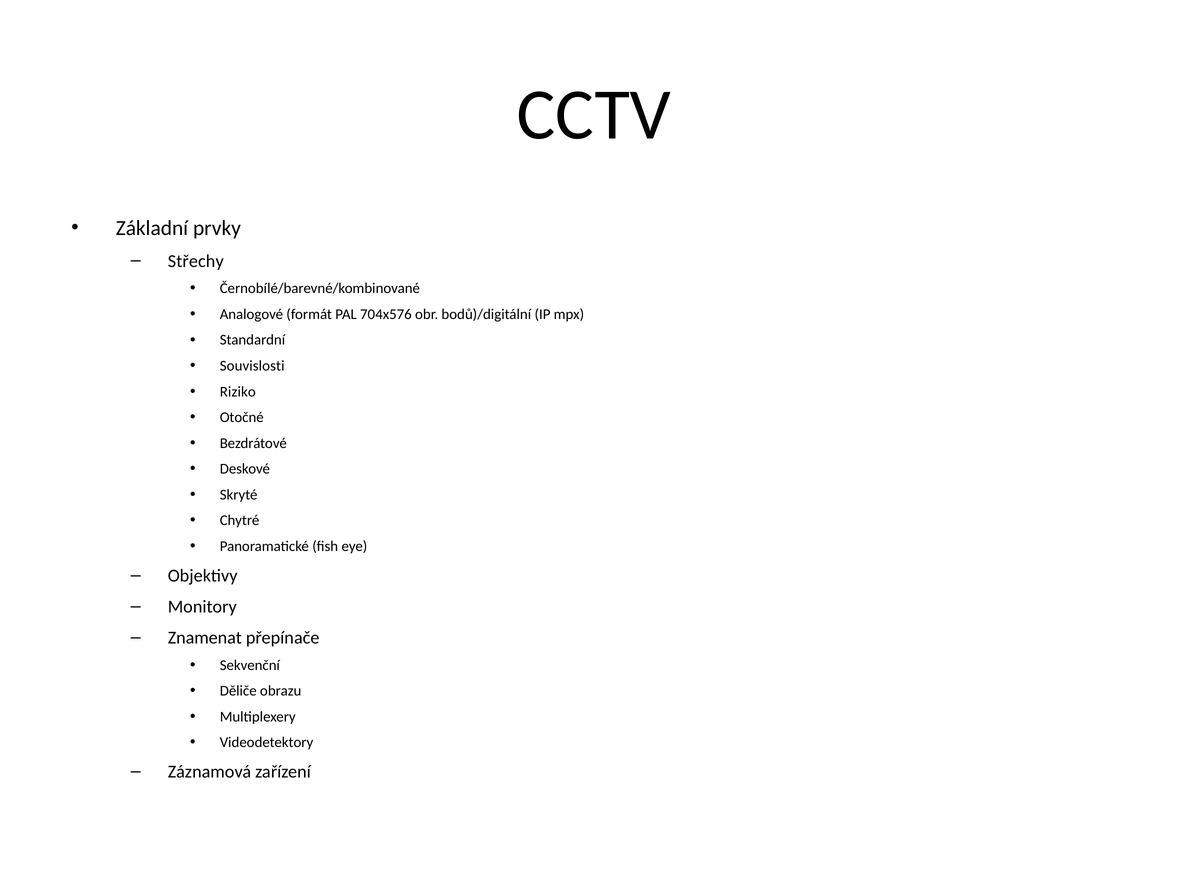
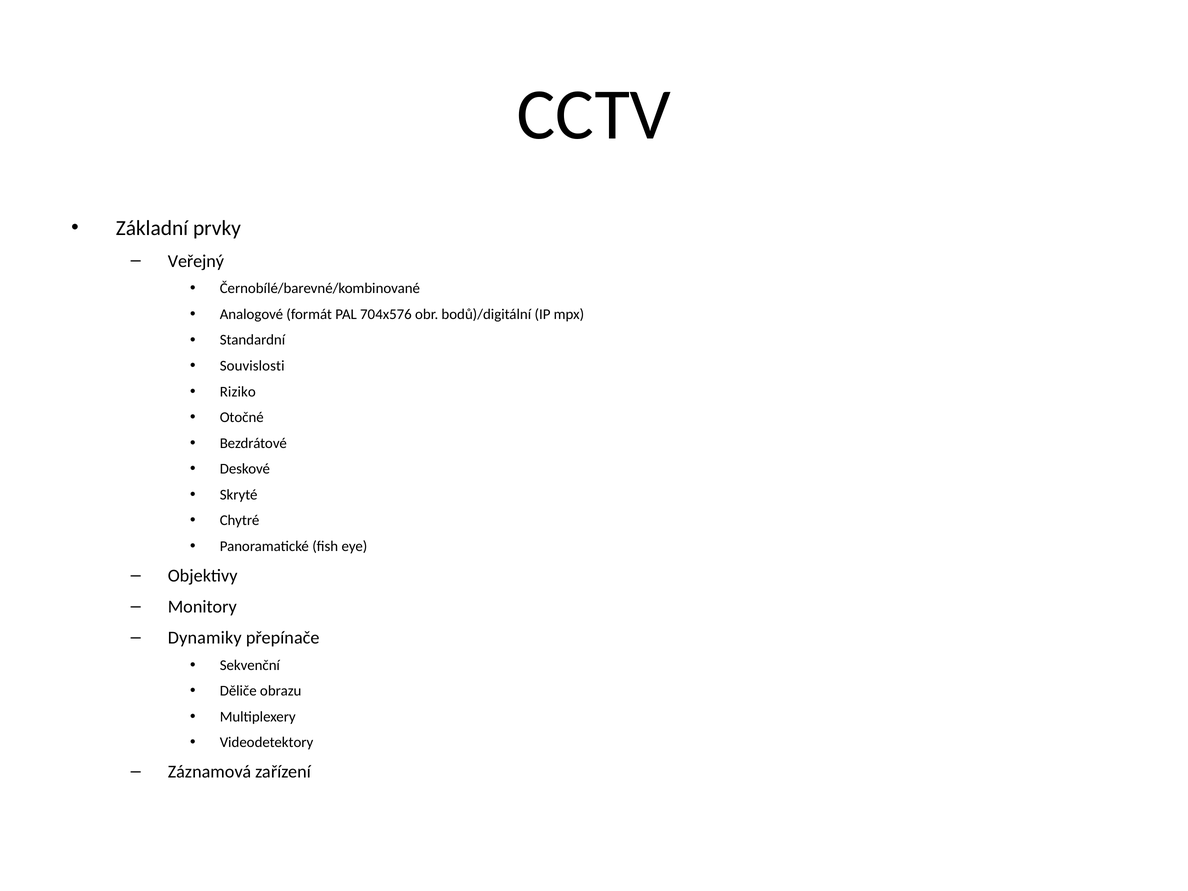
Střechy: Střechy -> Veřejný
Znamenat: Znamenat -> Dynamiky
